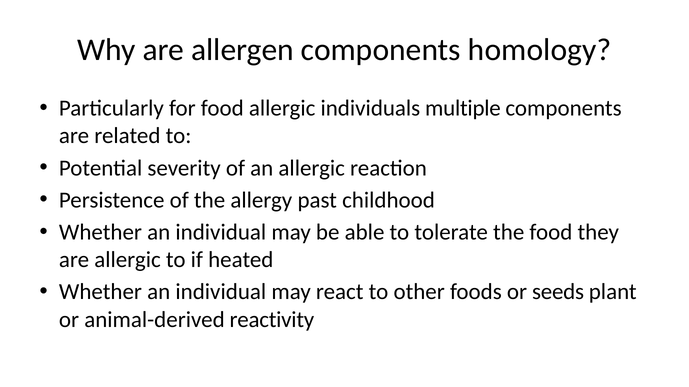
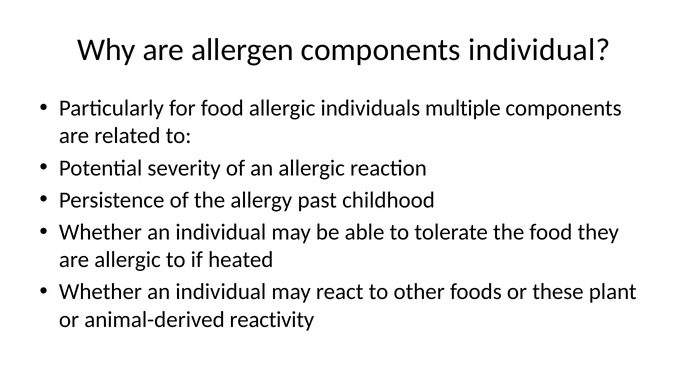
components homology: homology -> individual
seeds: seeds -> these
